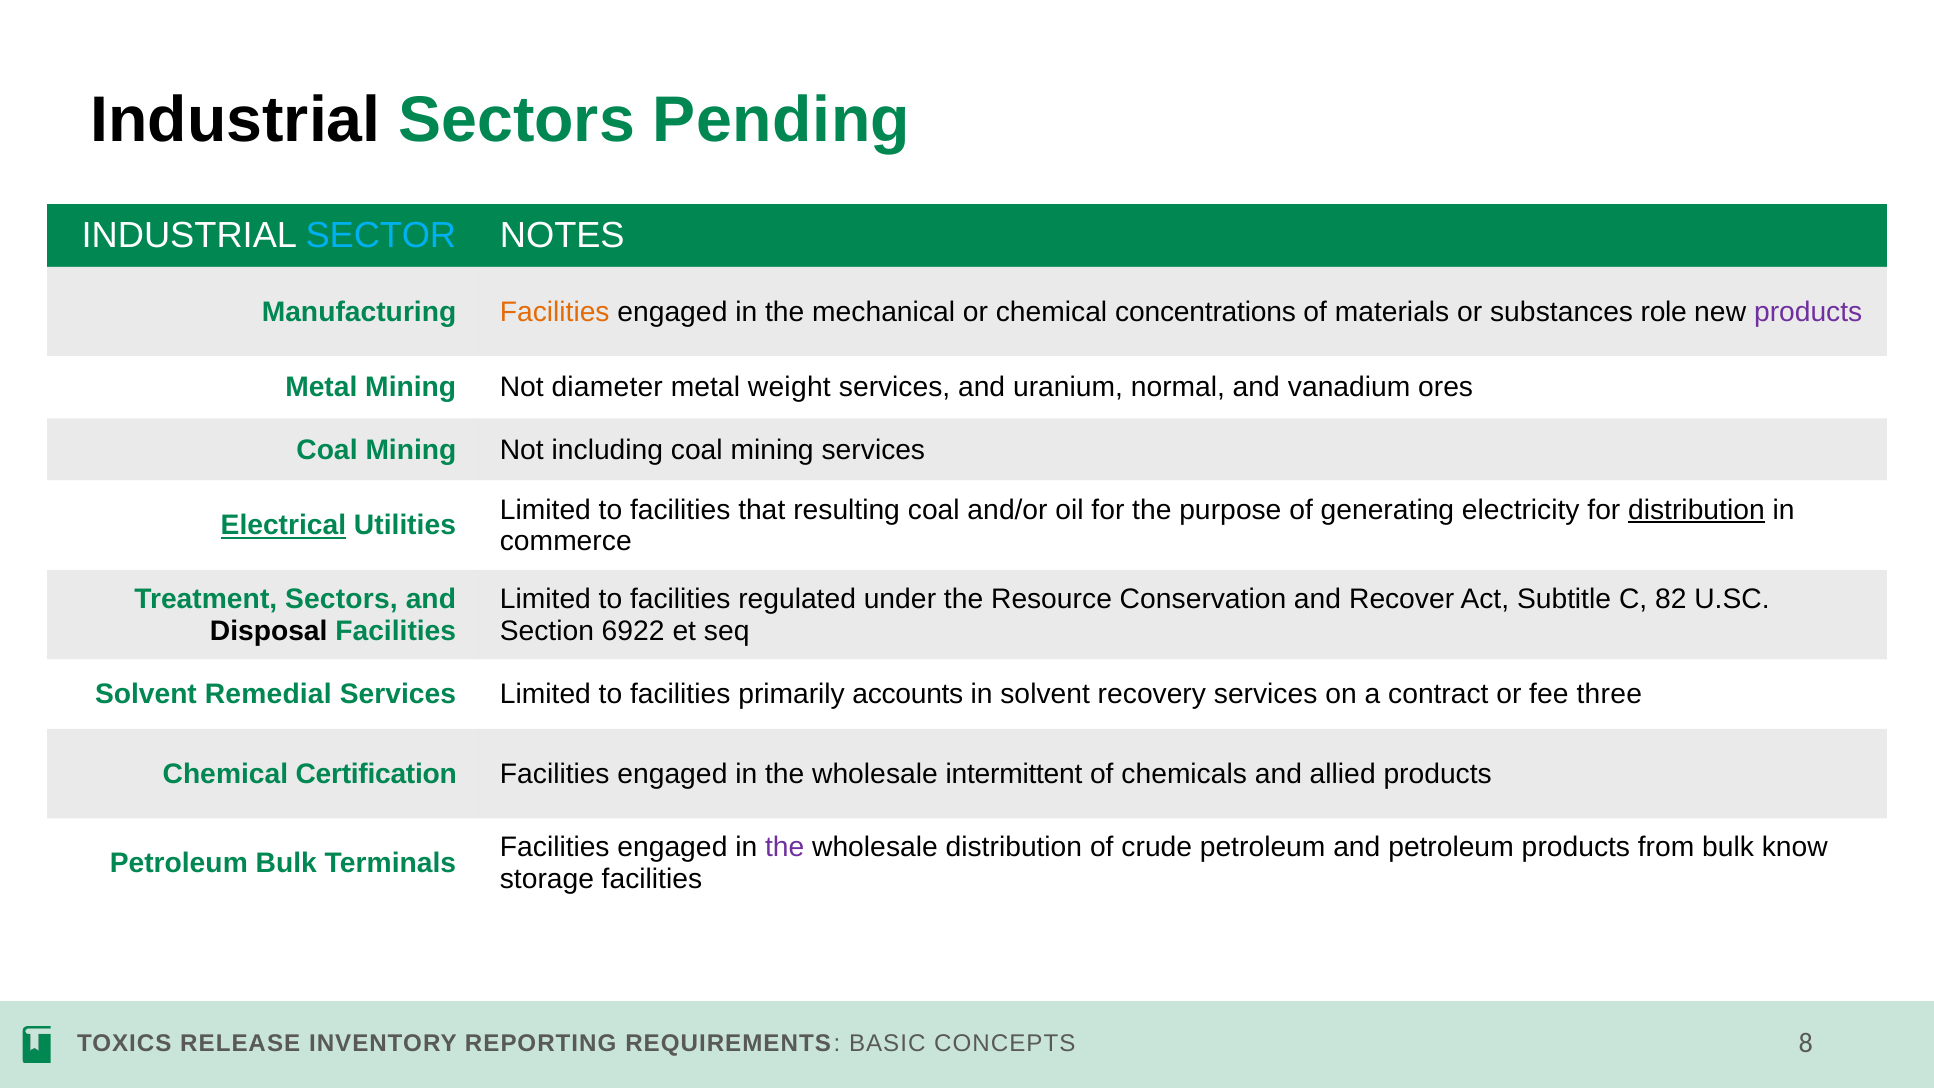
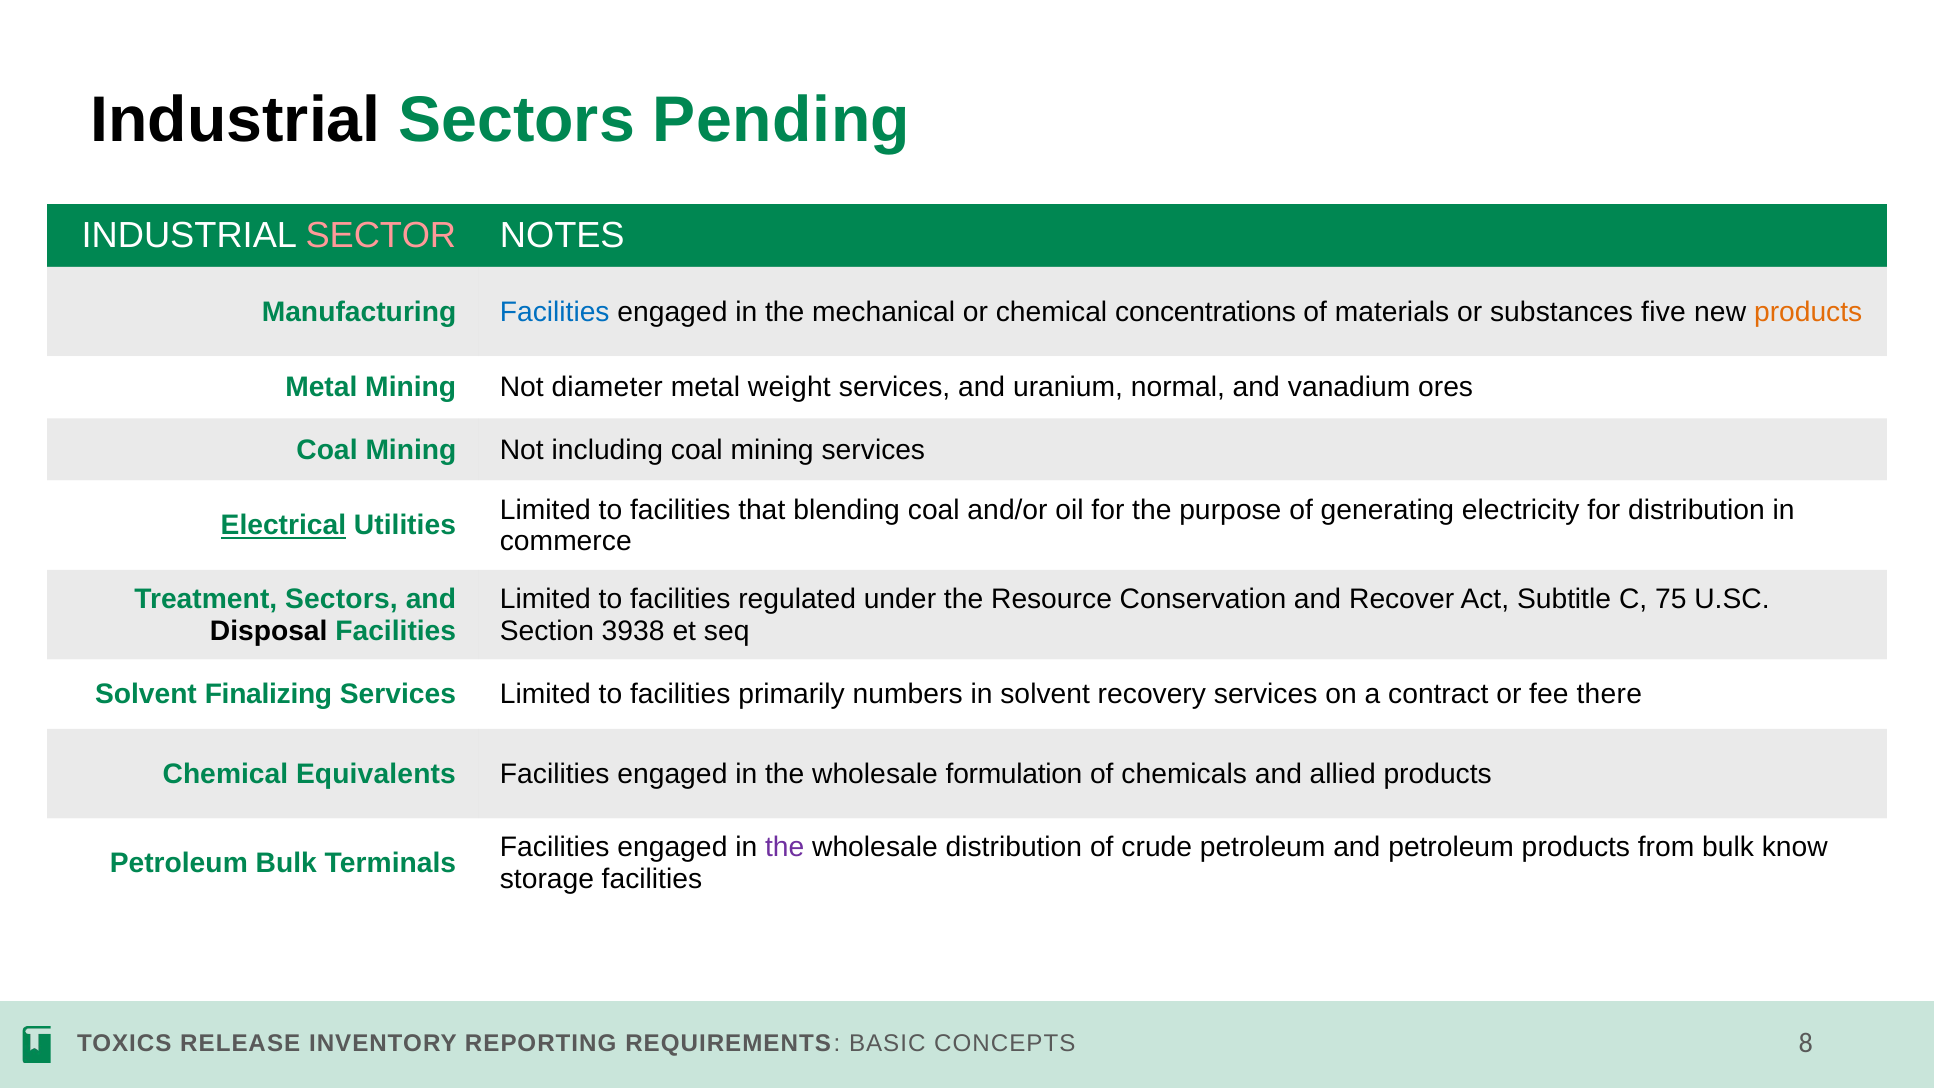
SECTOR colour: light blue -> pink
Facilities at (555, 312) colour: orange -> blue
role: role -> five
products at (1808, 312) colour: purple -> orange
resulting: resulting -> blending
distribution at (1696, 510) underline: present -> none
82: 82 -> 75
6922: 6922 -> 3938
Remedial: Remedial -> Finalizing
accounts: accounts -> numbers
three: three -> there
Certification: Certification -> Equivalents
intermittent: intermittent -> formulation
